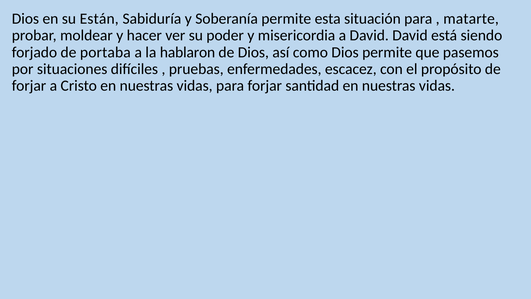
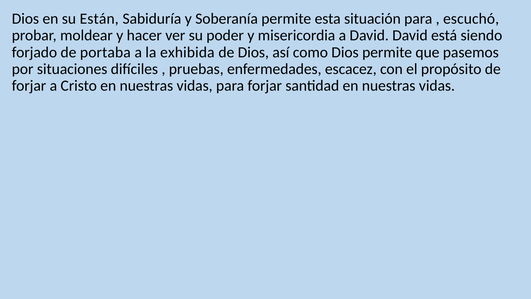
matarte: matarte -> escuchó
hablaron: hablaron -> exhibida
